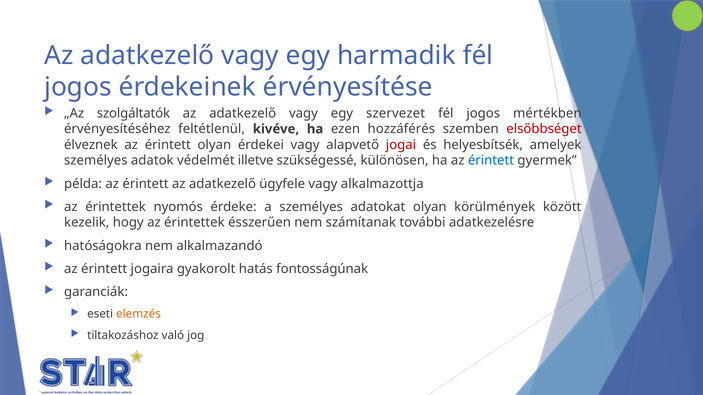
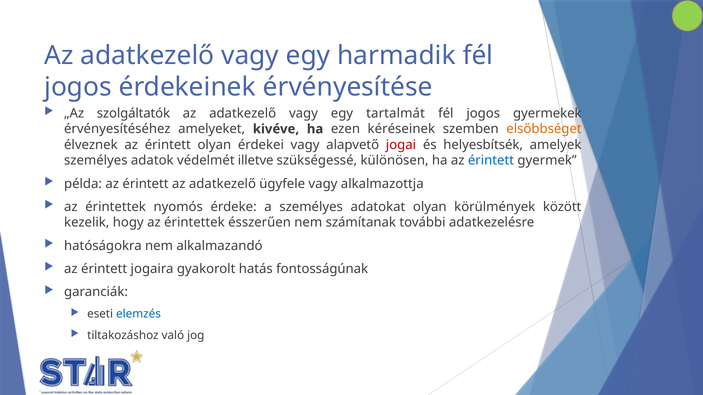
szervezet: szervezet -> tartalmát
mértékben: mértékben -> gyermekek
feltétlenül: feltétlenül -> amelyeket
hozzáférés: hozzáférés -> kéréseinek
elsőbbséget colour: red -> orange
elemzés colour: orange -> blue
